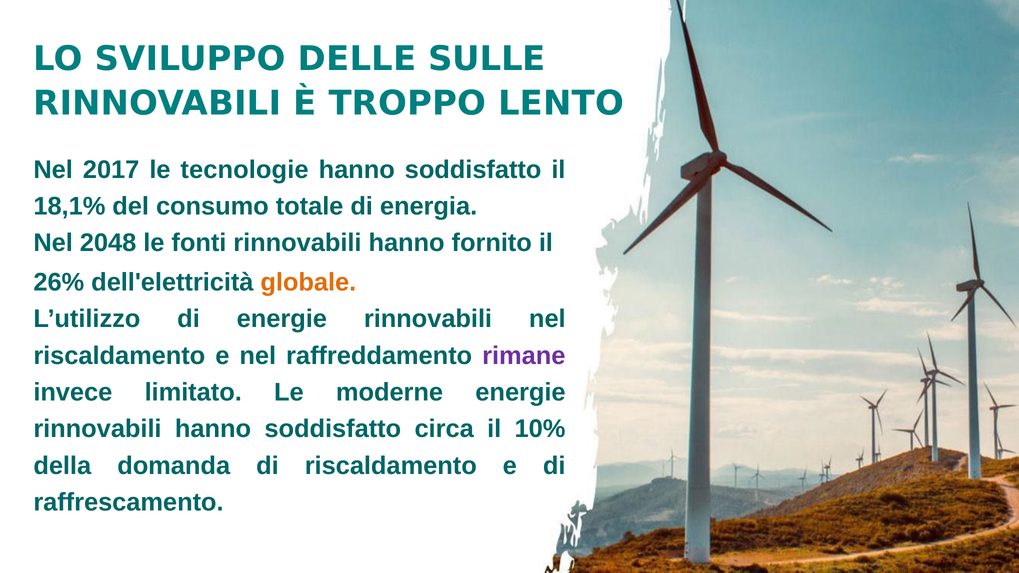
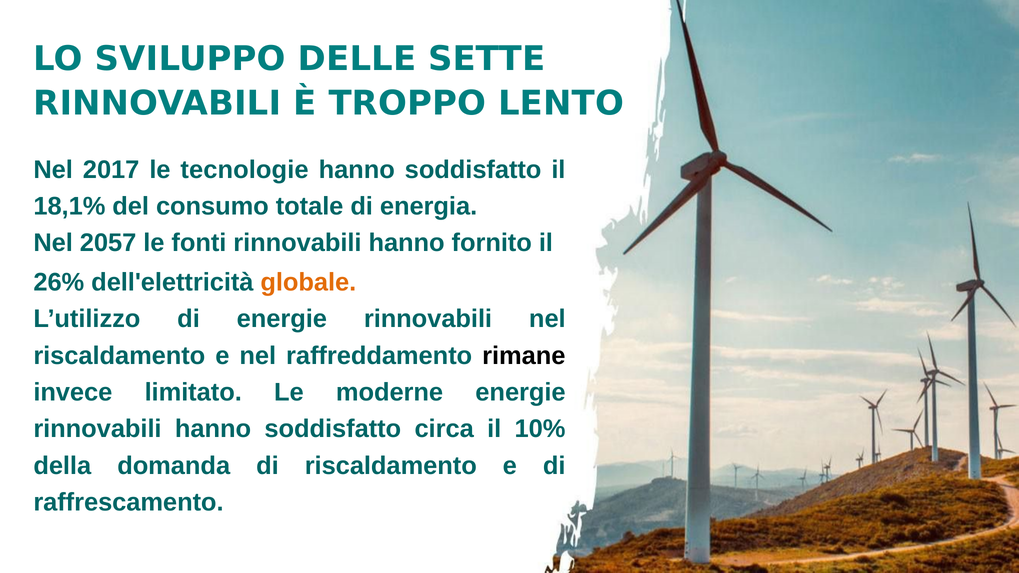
SULLE: SULLE -> SETTE
2048: 2048 -> 2057
rimane colour: purple -> black
